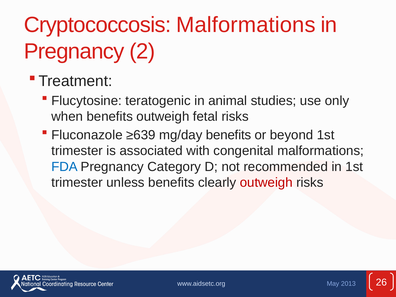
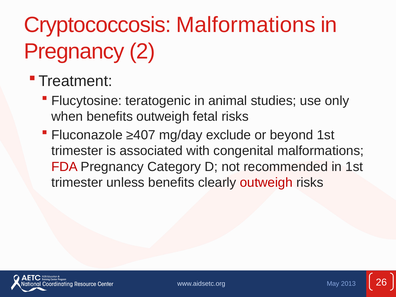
≥639: ≥639 -> ≥407
mg/day benefits: benefits -> exclude
FDA colour: blue -> red
